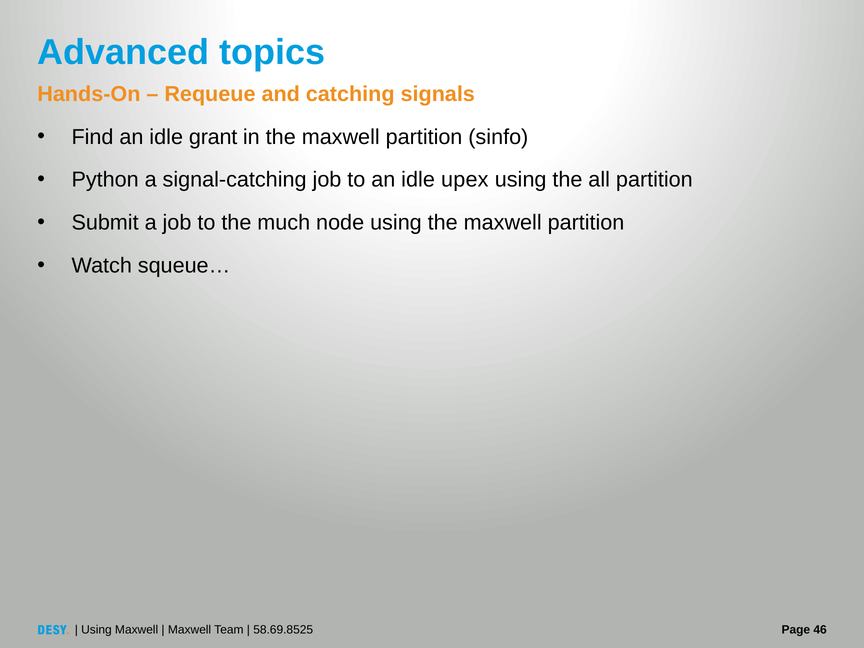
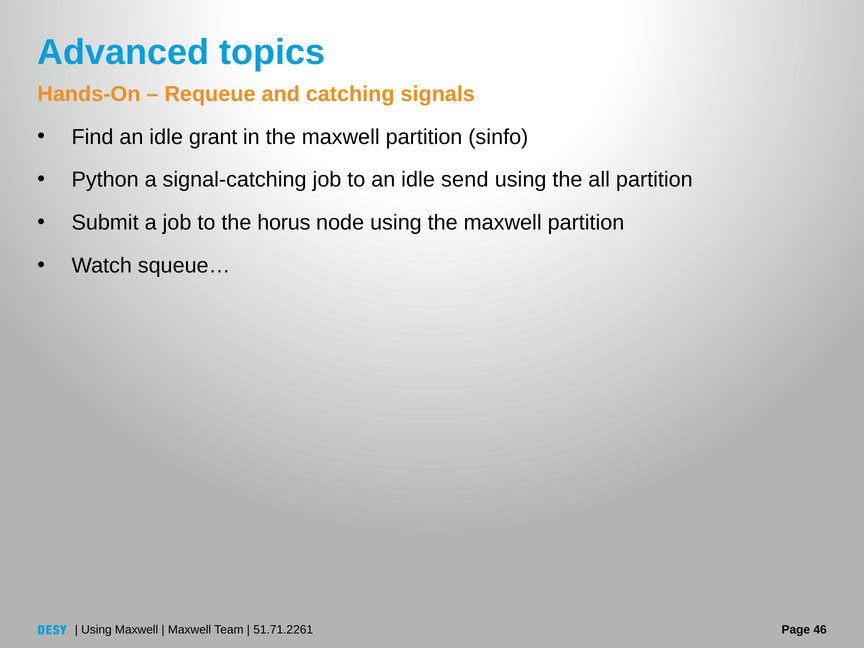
upex: upex -> send
much: much -> horus
58.69.8525: 58.69.8525 -> 51.71.2261
